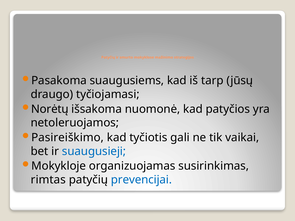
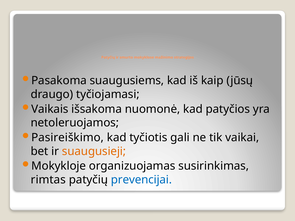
tarp: tarp -> kaip
Norėtų: Norėtų -> Vaikais
suaugusieji colour: blue -> orange
